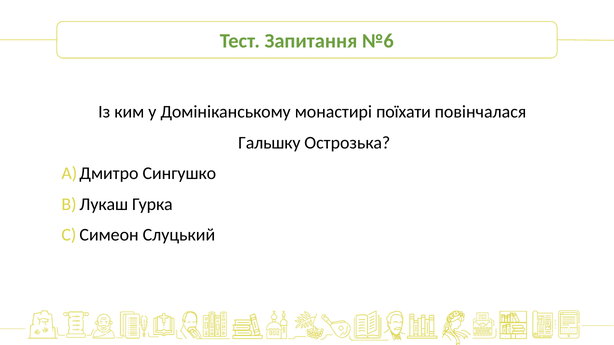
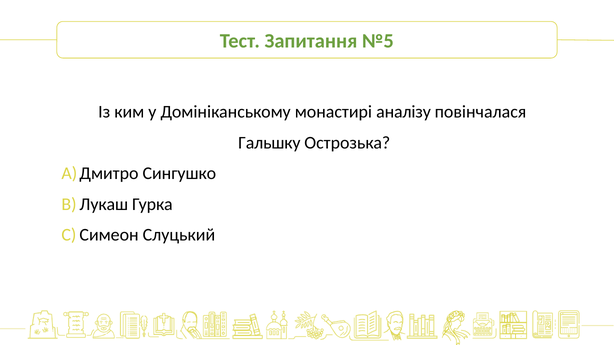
№6: №6 -> №5
поїхати: поїхати -> аналізу
